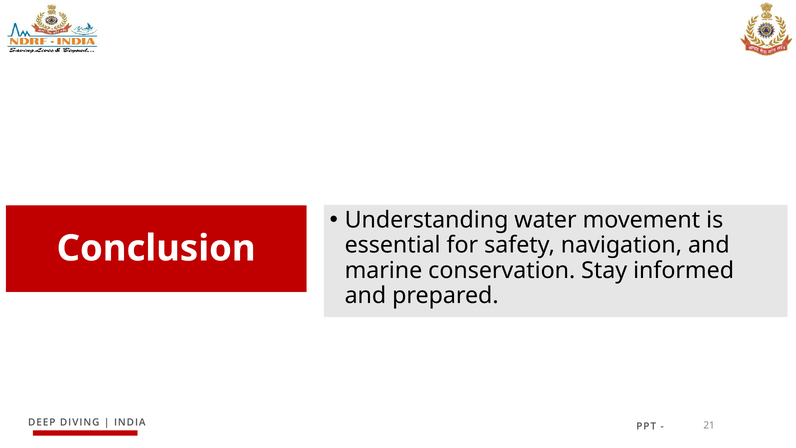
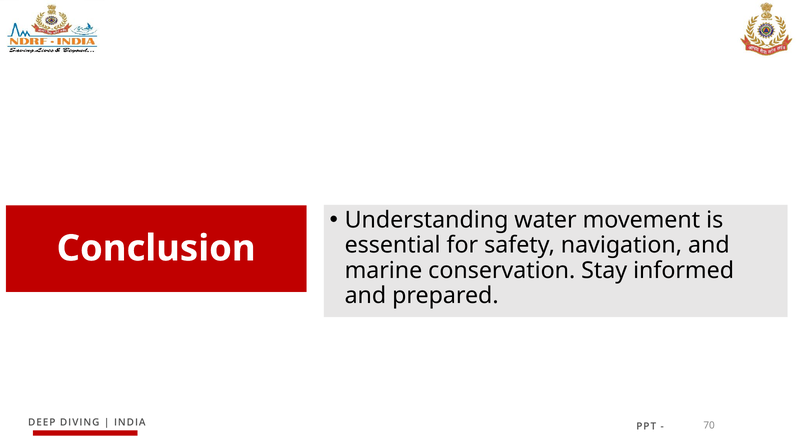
21: 21 -> 70
